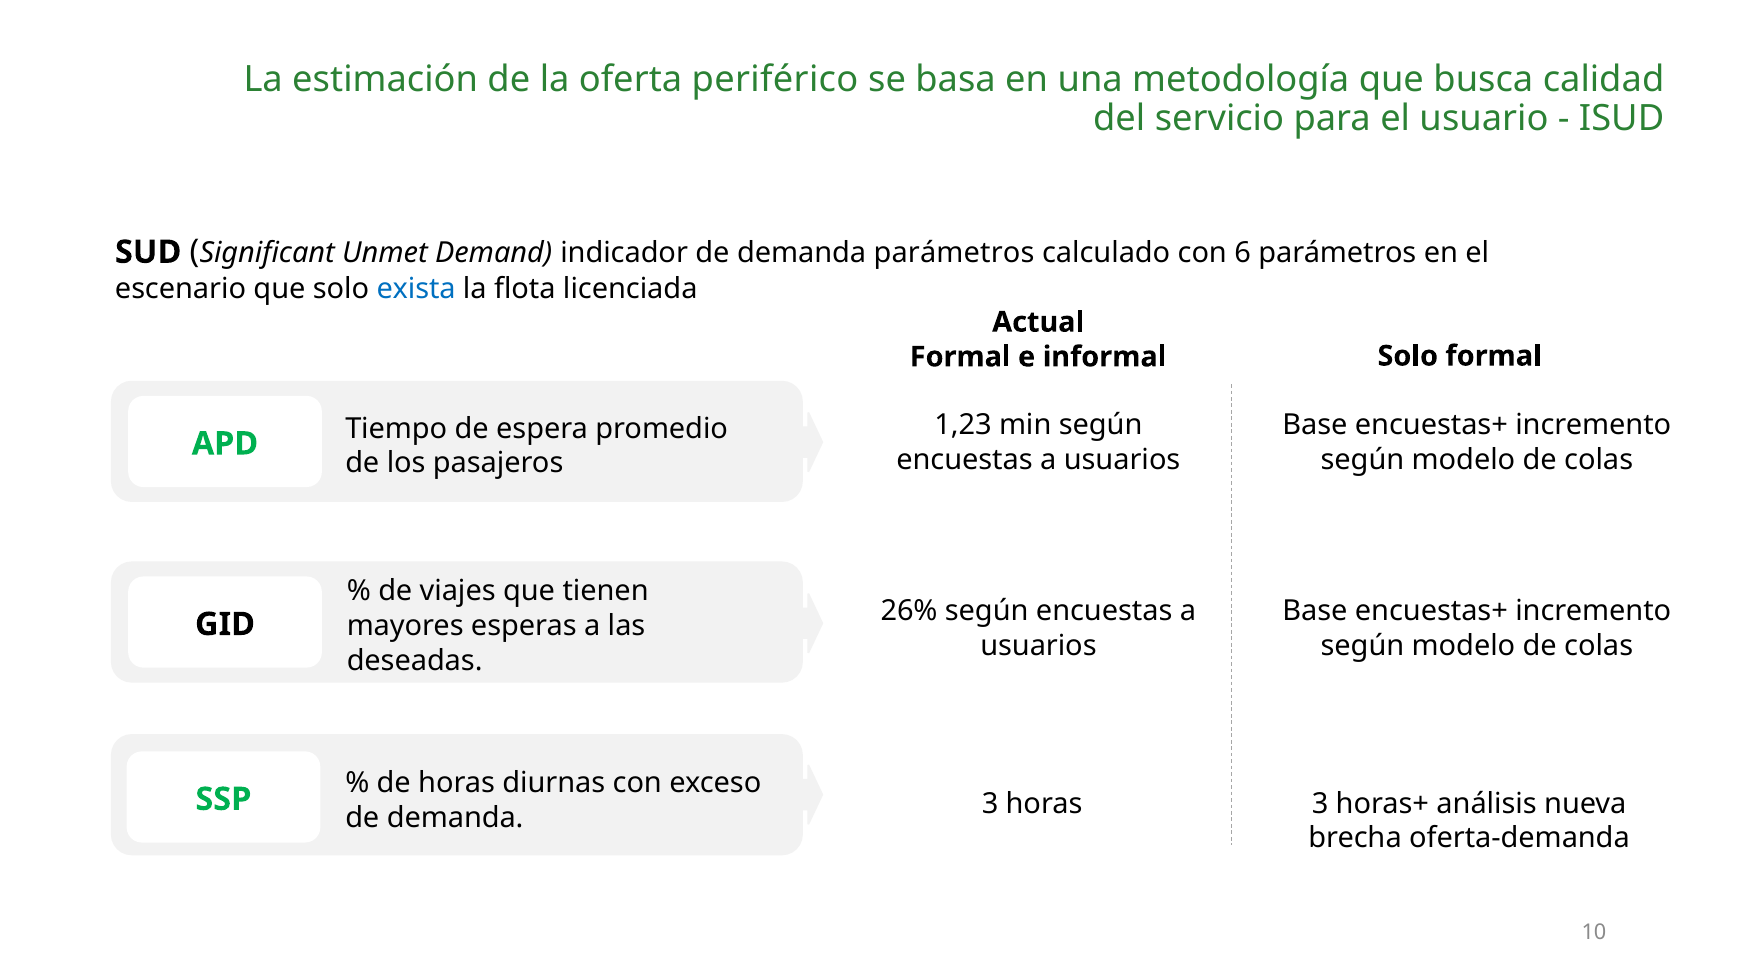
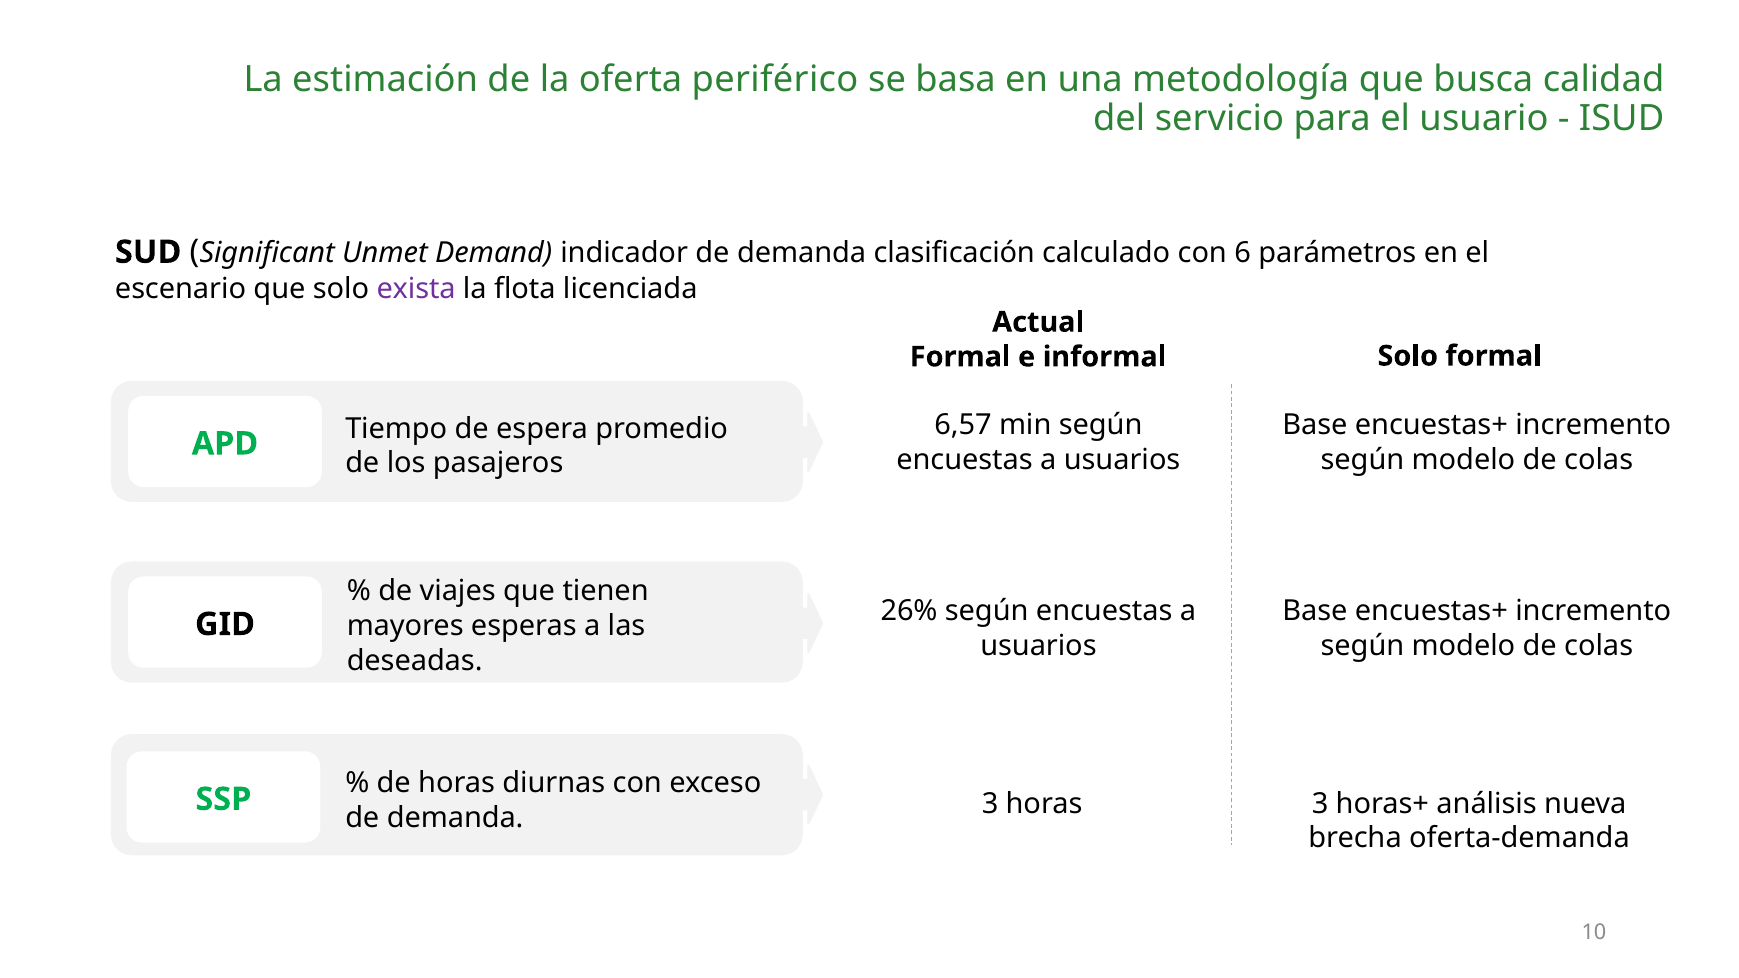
demanda parámetros: parámetros -> clasificación
exista colour: blue -> purple
1,23: 1,23 -> 6,57
